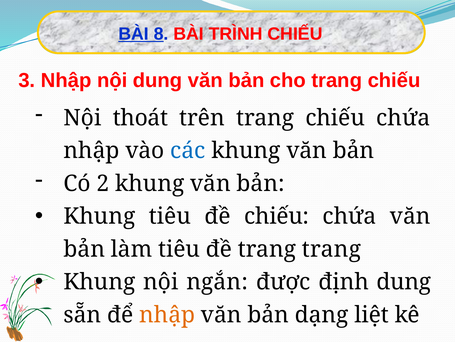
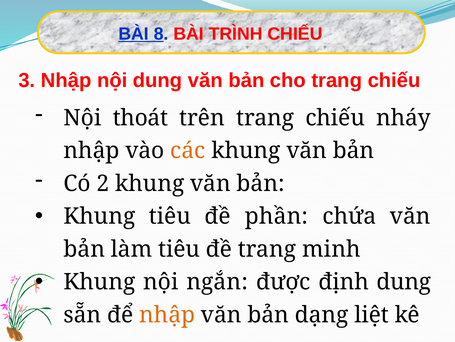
trang chiếu chứa: chứa -> nháy
các colour: blue -> orange
đề chiếu: chiếu -> phần
trang trang: trang -> minh
